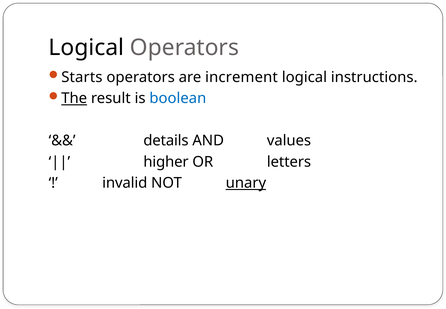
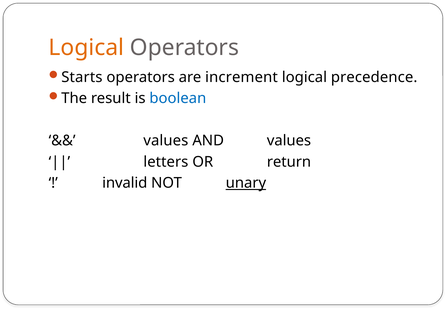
Logical at (86, 48) colour: black -> orange
instructions: instructions -> precedence
The underline: present -> none
details at (166, 141): details -> values
higher: higher -> letters
letters: letters -> return
